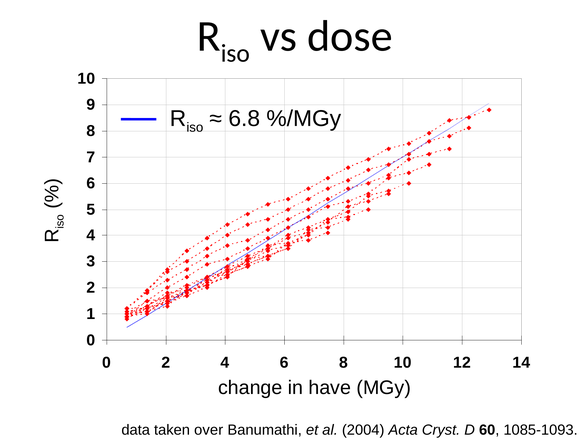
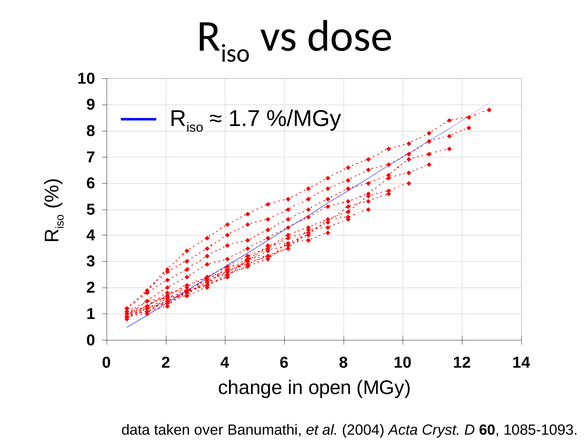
6.8: 6.8 -> 1.7
have: have -> open
